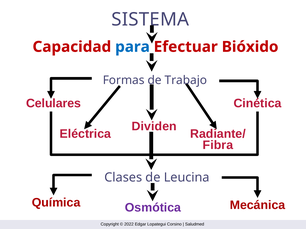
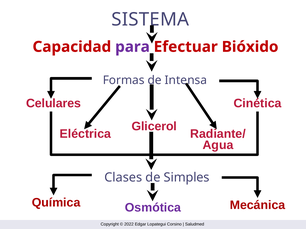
para colour: blue -> purple
Trabajo: Trabajo -> Intensa
Dividen: Dividen -> Glicerol
Fibra: Fibra -> Agua
Leucina: Leucina -> Simples
